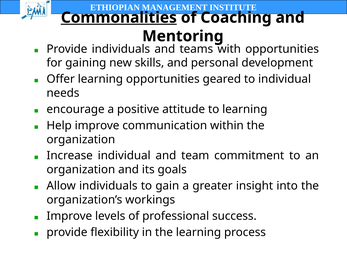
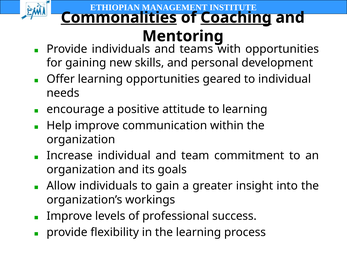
Coaching underline: none -> present
